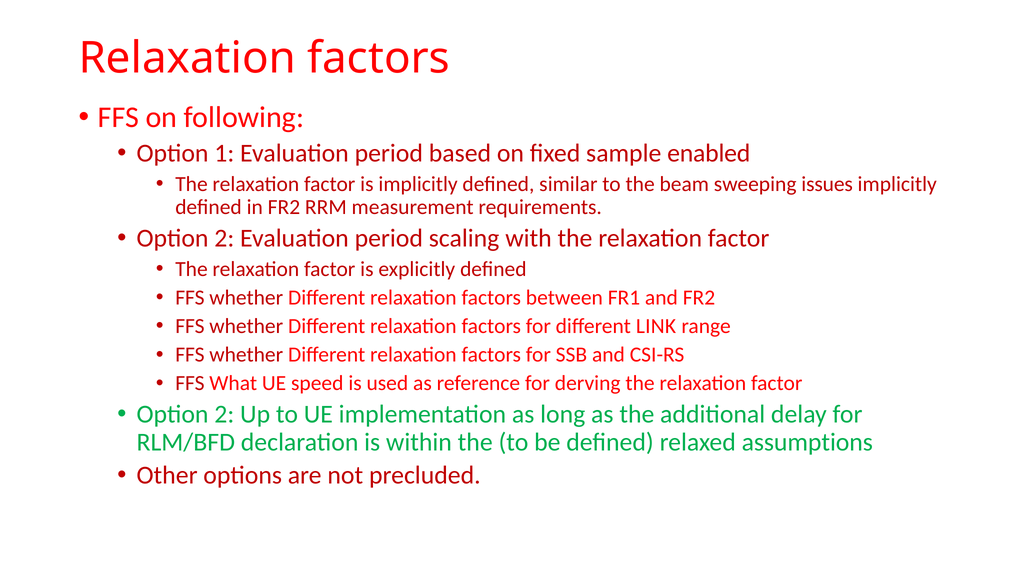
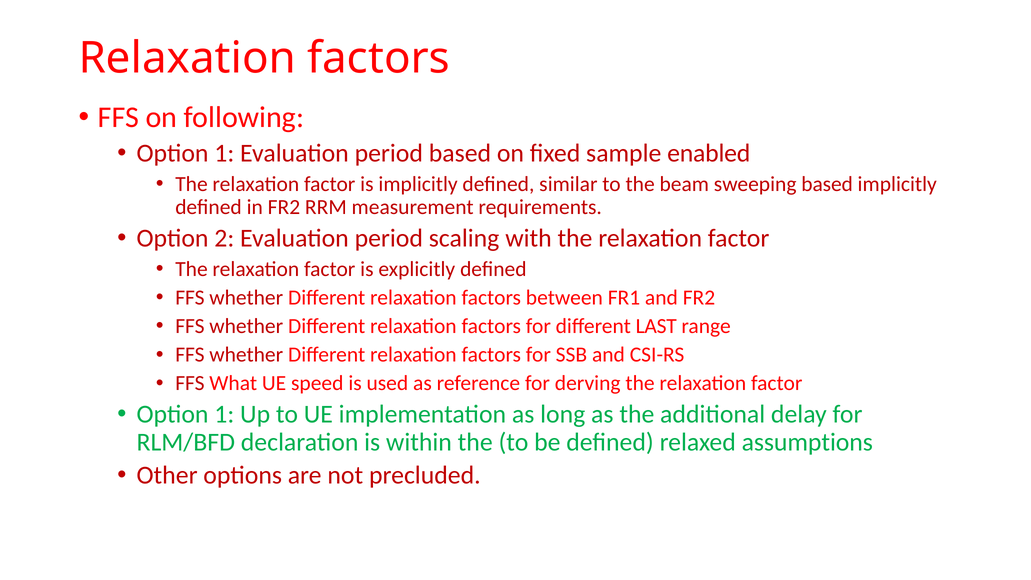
sweeping issues: issues -> based
LINK: LINK -> LAST
2 at (224, 414): 2 -> 1
